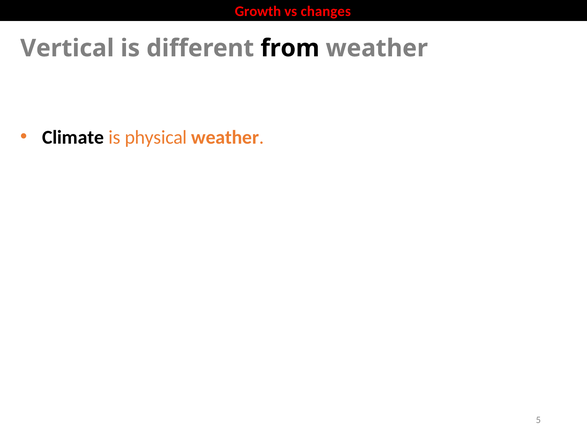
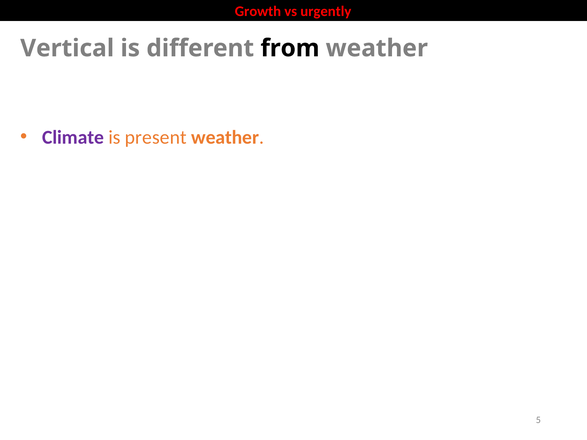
changes: changes -> urgently
Climate colour: black -> purple
physical: physical -> present
